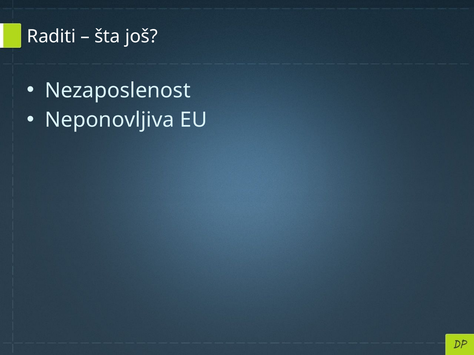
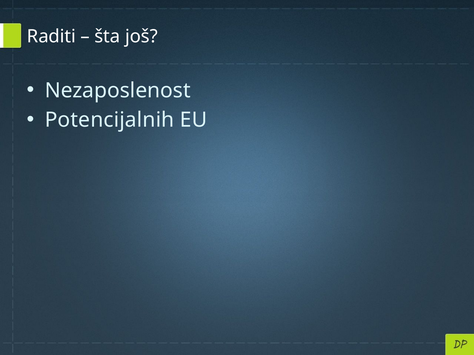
Neponovljiva: Neponovljiva -> Potencijalnih
